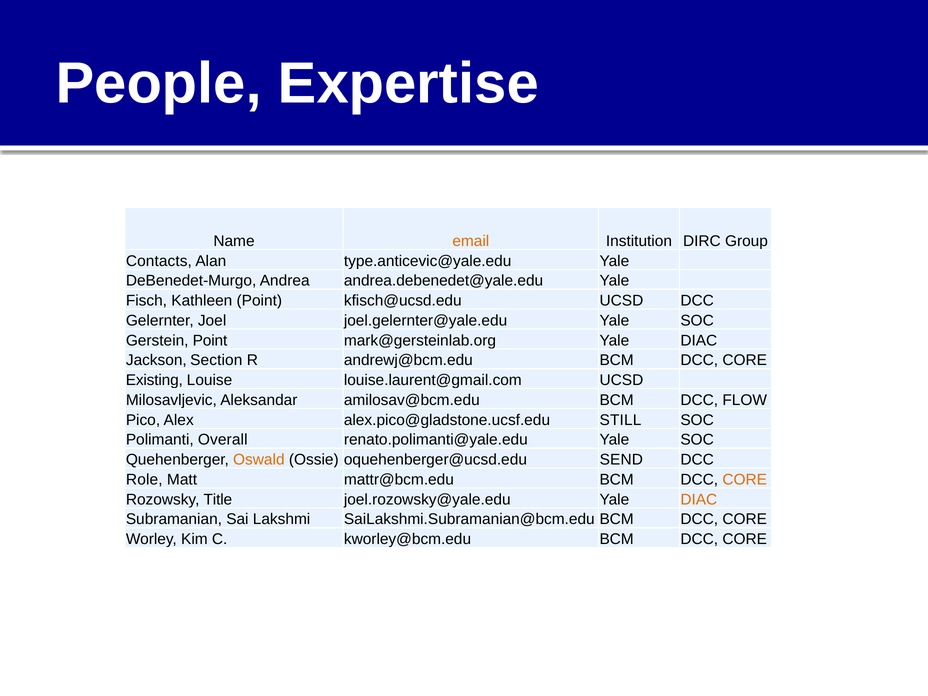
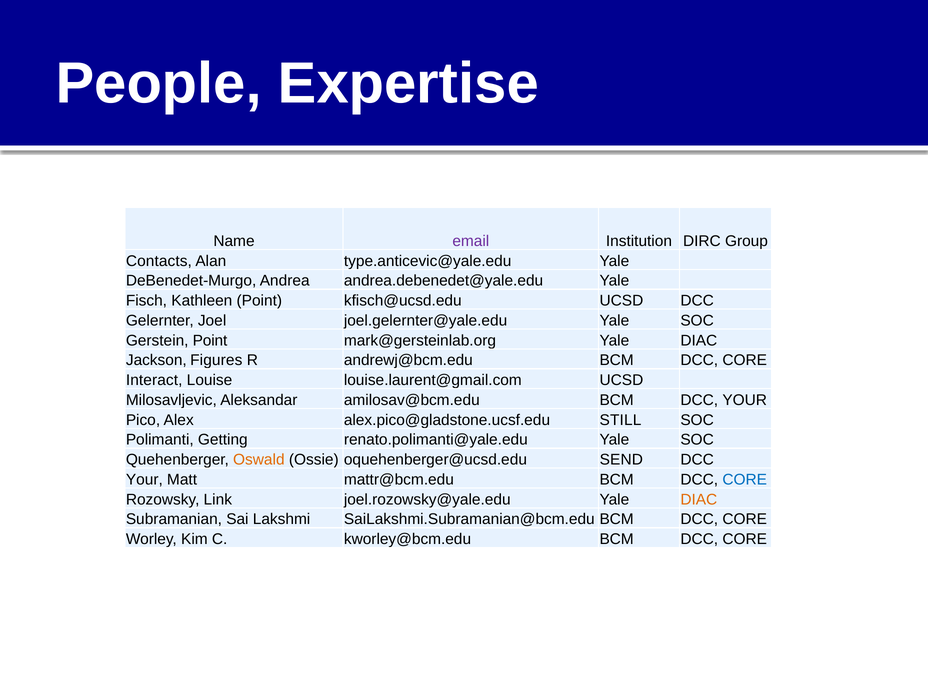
email colour: orange -> purple
Section: Section -> Figures
Existing: Existing -> Interact
BCM DCC FLOW: FLOW -> YOUR
Overall: Overall -> Getting
Role at (144, 480): Role -> Your
CORE at (745, 480) colour: orange -> blue
Title: Title -> Link
